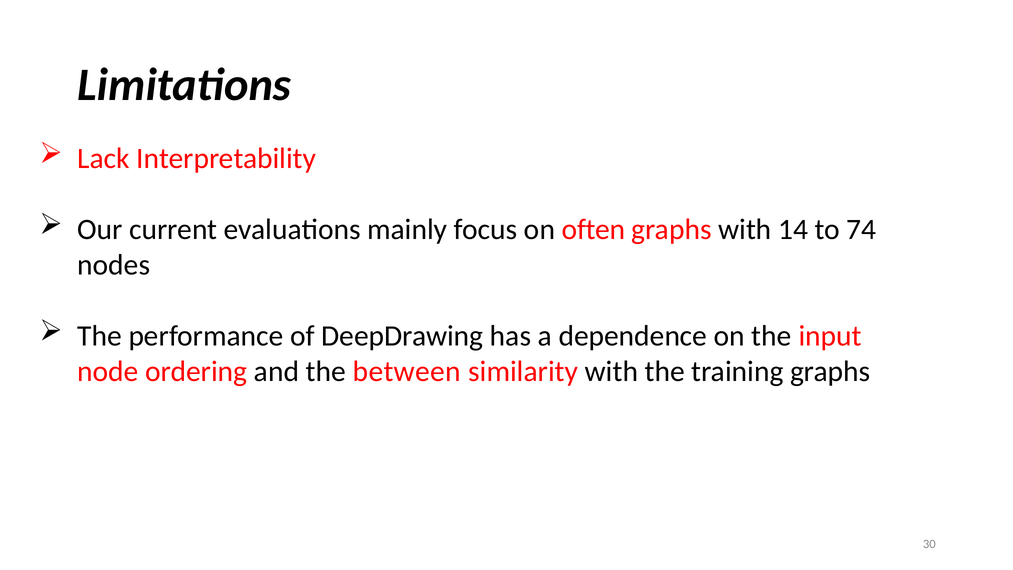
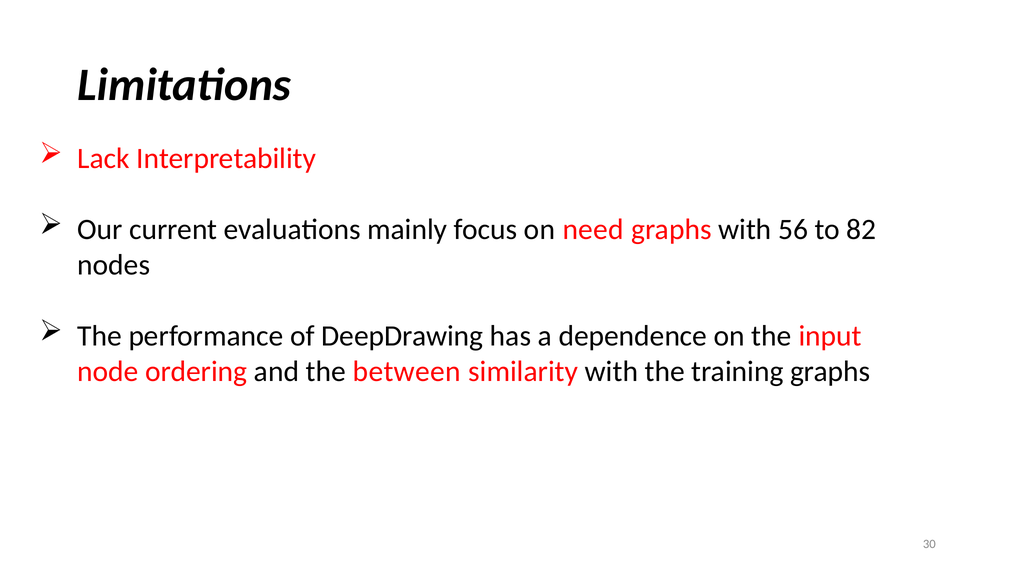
often: often -> need
14: 14 -> 56
74: 74 -> 82
